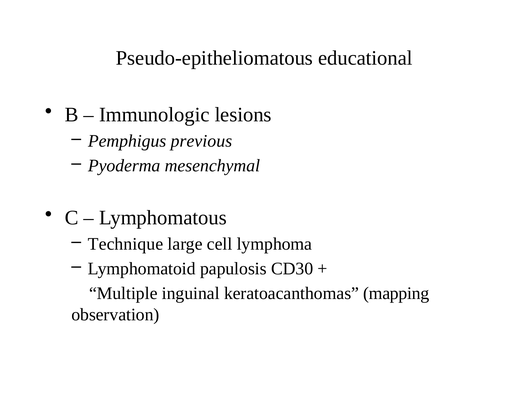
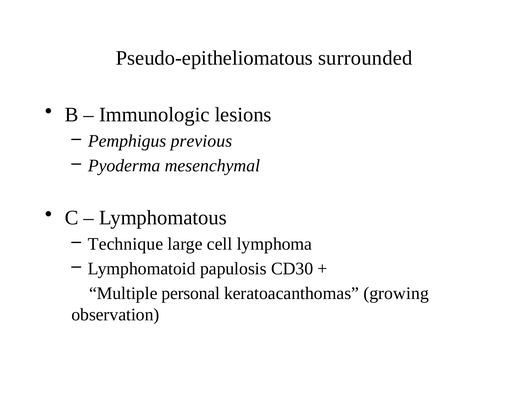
educational: educational -> surrounded
inguinal: inguinal -> personal
mapping: mapping -> growing
